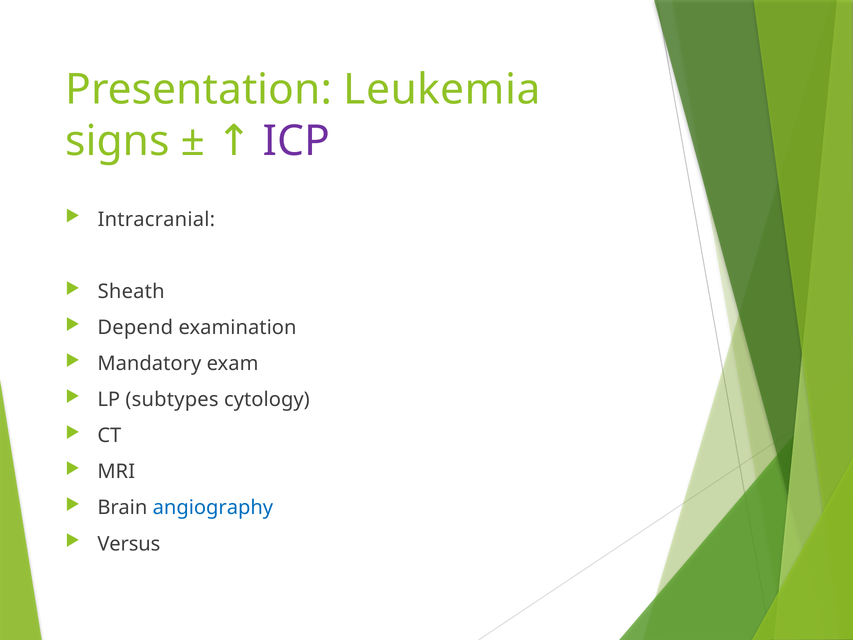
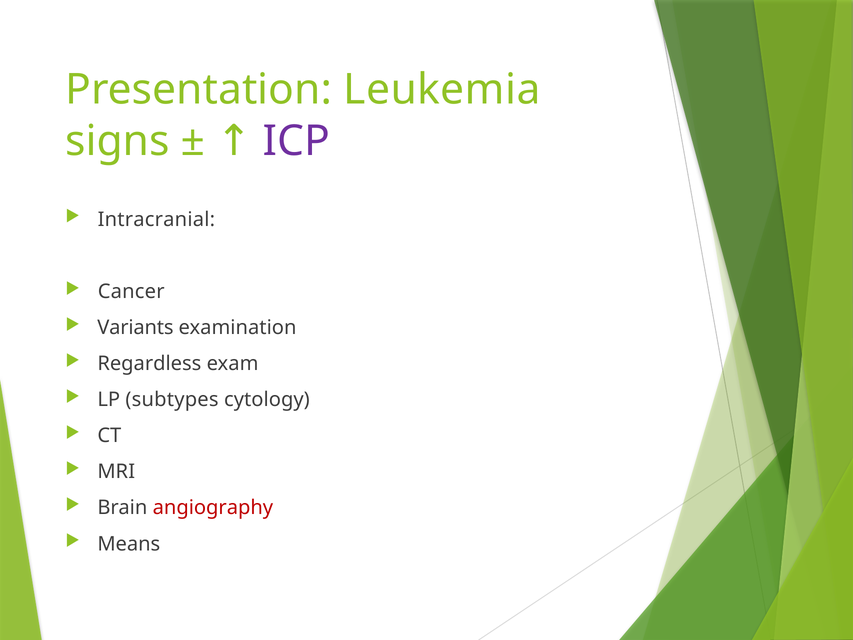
Sheath: Sheath -> Cancer
Depend: Depend -> Variants
Mandatory: Mandatory -> Regardless
angiography colour: blue -> red
Versus: Versus -> Means
